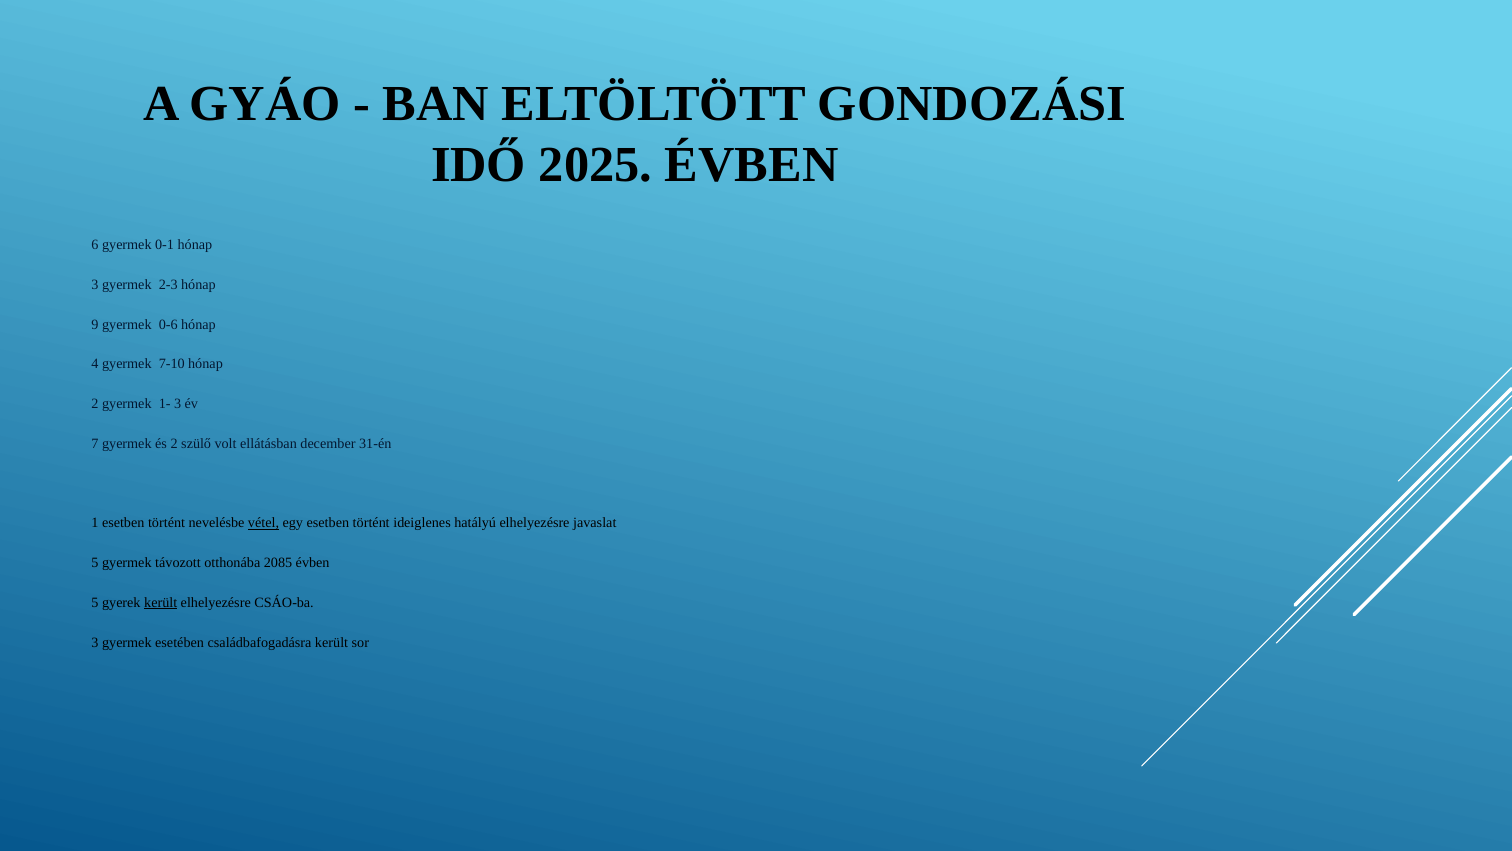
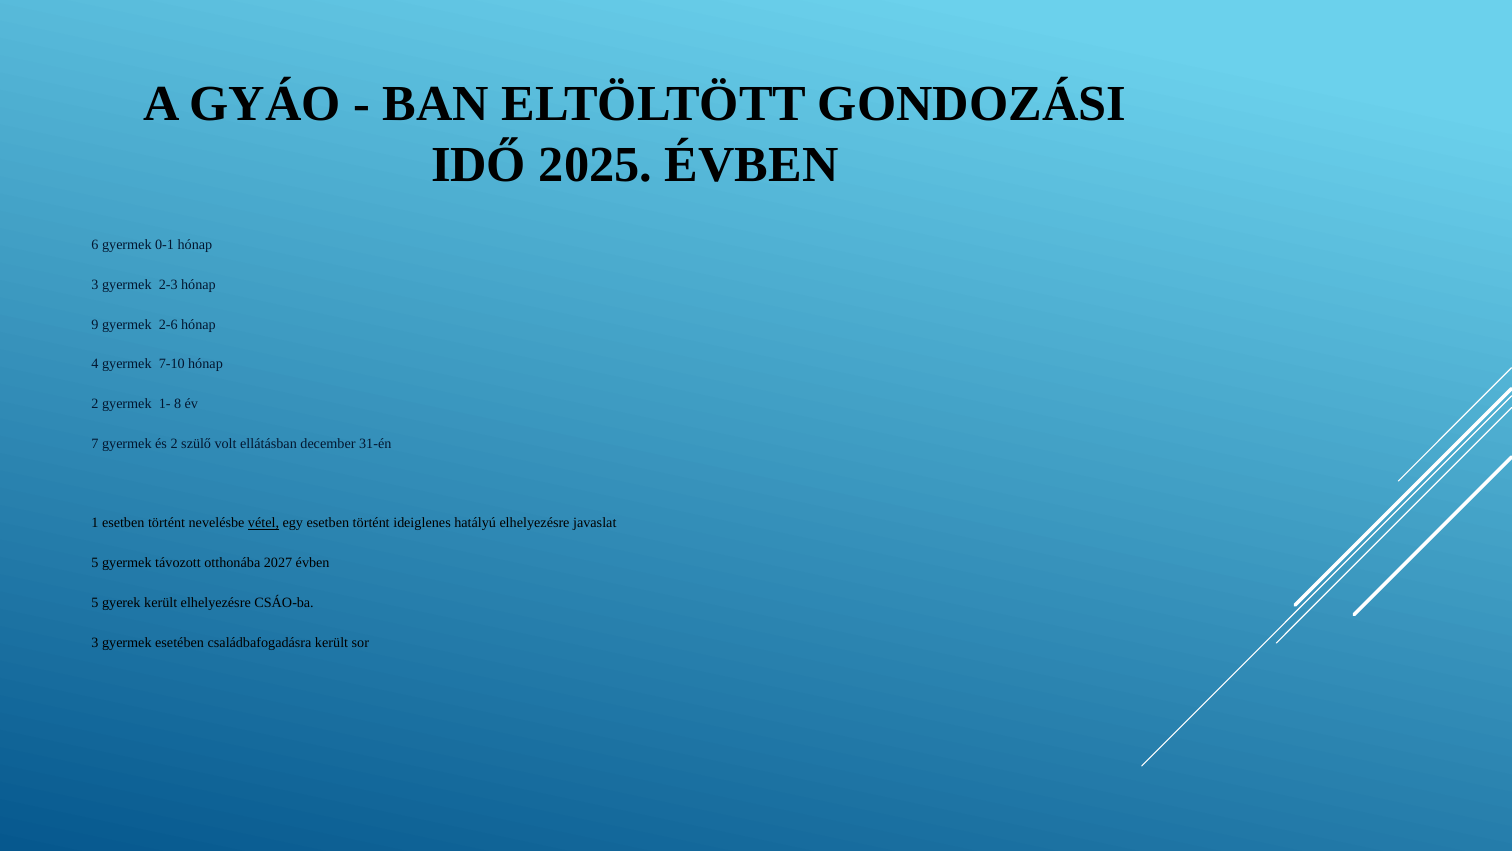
0-6: 0-6 -> 2-6
1- 3: 3 -> 8
2085: 2085 -> 2027
került at (161, 602) underline: present -> none
